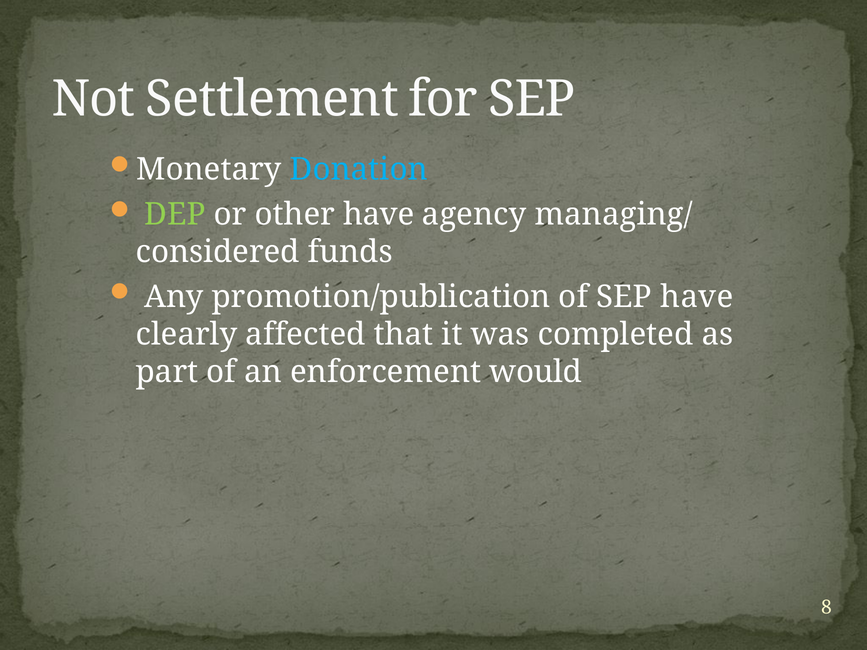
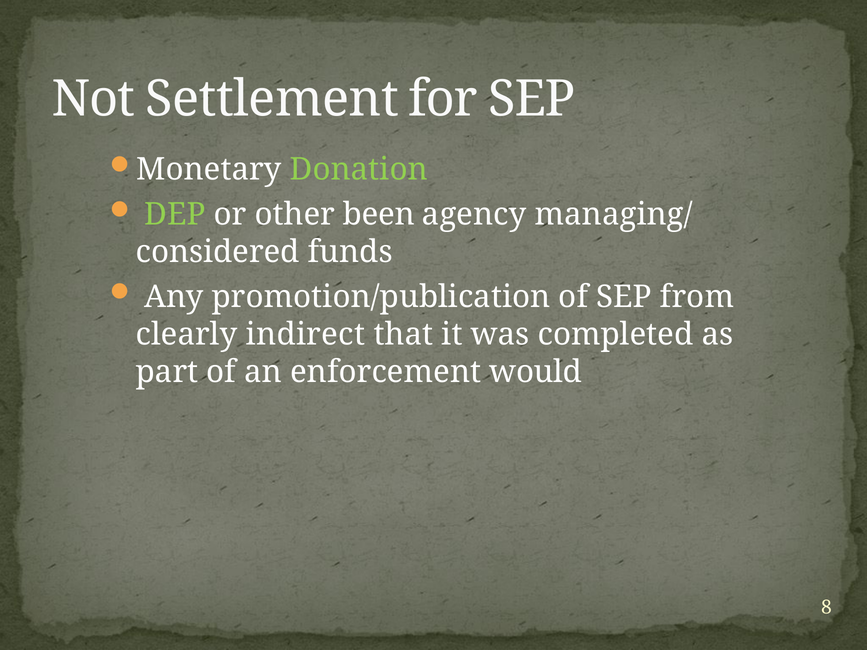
Donation colour: light blue -> light green
other have: have -> been
SEP have: have -> from
affected: affected -> indirect
